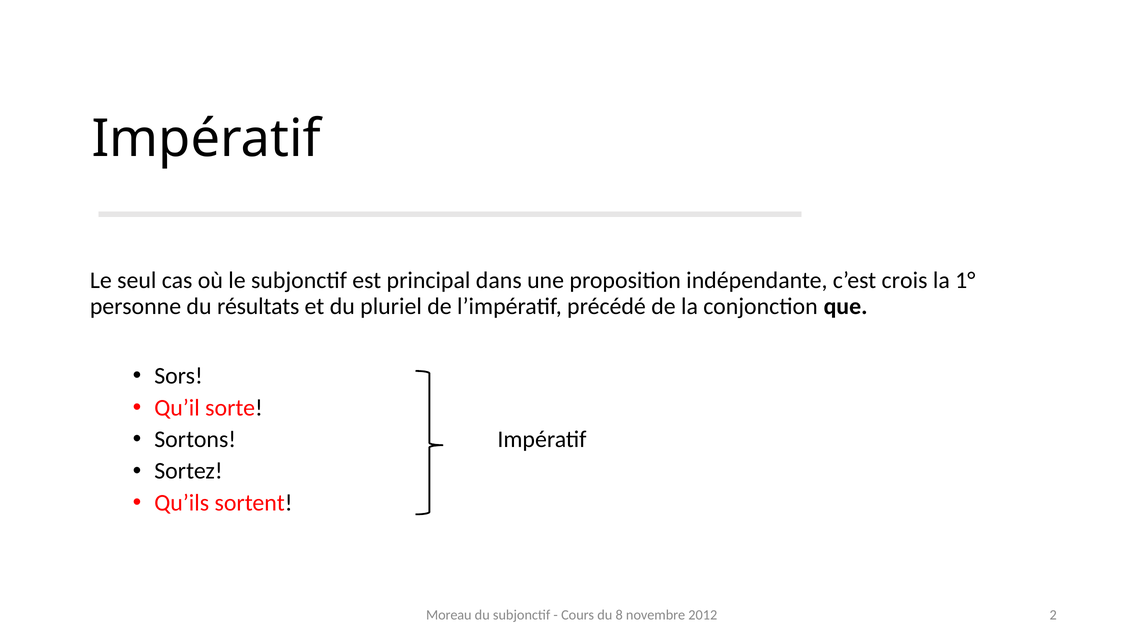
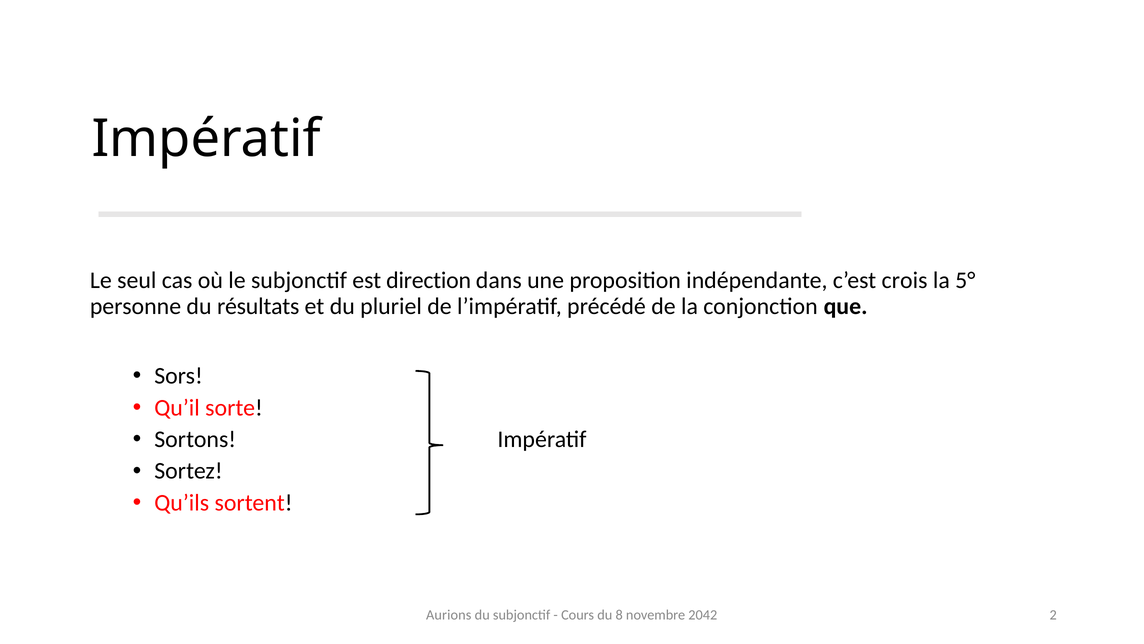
principal: principal -> direction
1°: 1° -> 5°
Moreau: Moreau -> Aurions
2012: 2012 -> 2042
